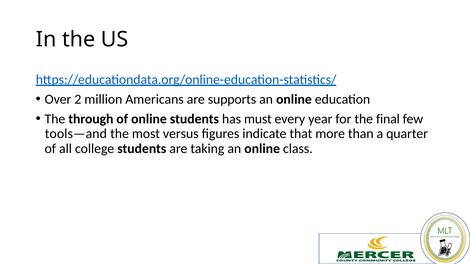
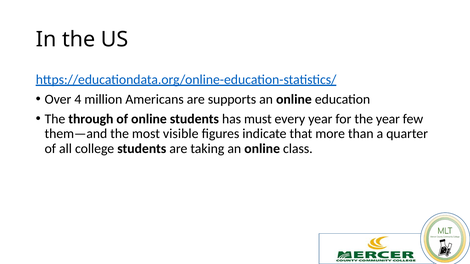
2: 2 -> 4
the final: final -> year
tools—and: tools—and -> them—and
versus: versus -> visible
